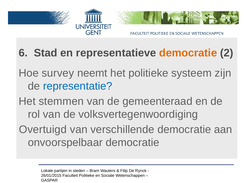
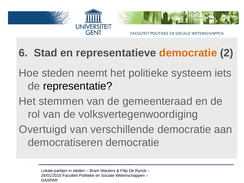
Hoe survey: survey -> steden
zijn: zijn -> iets
representatie colour: blue -> black
onvoorspelbaar: onvoorspelbaar -> democratiseren
